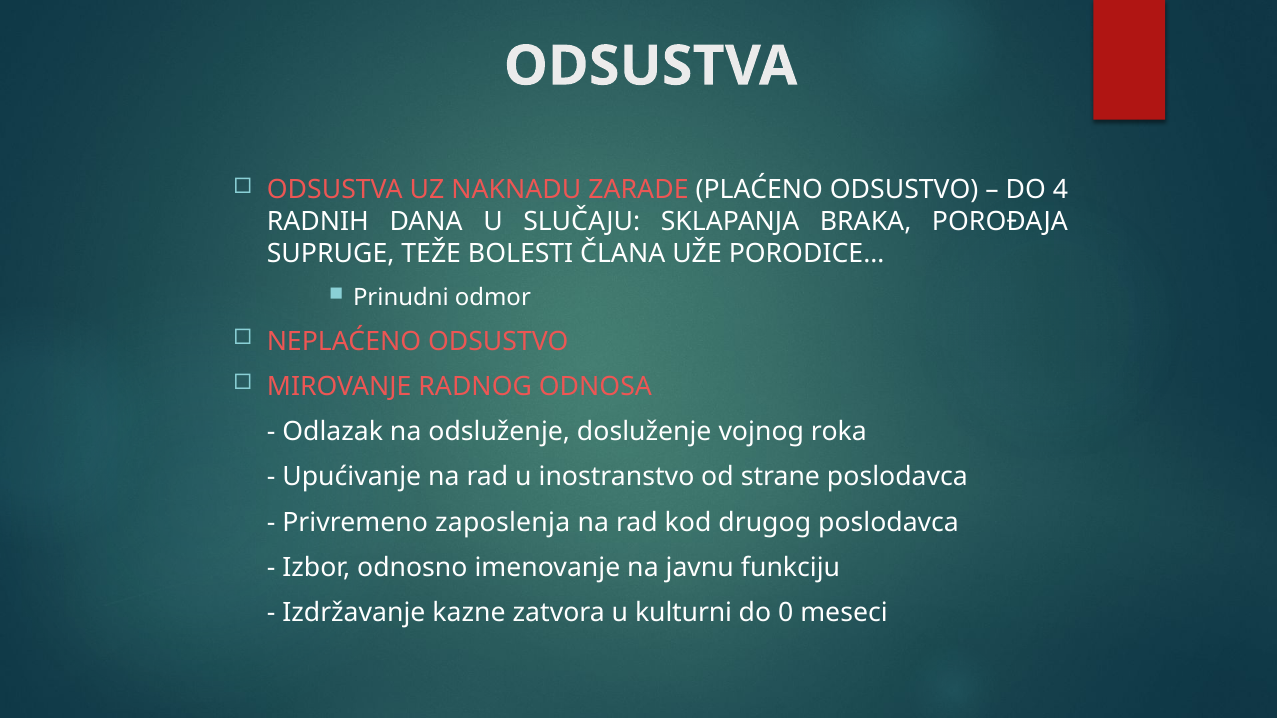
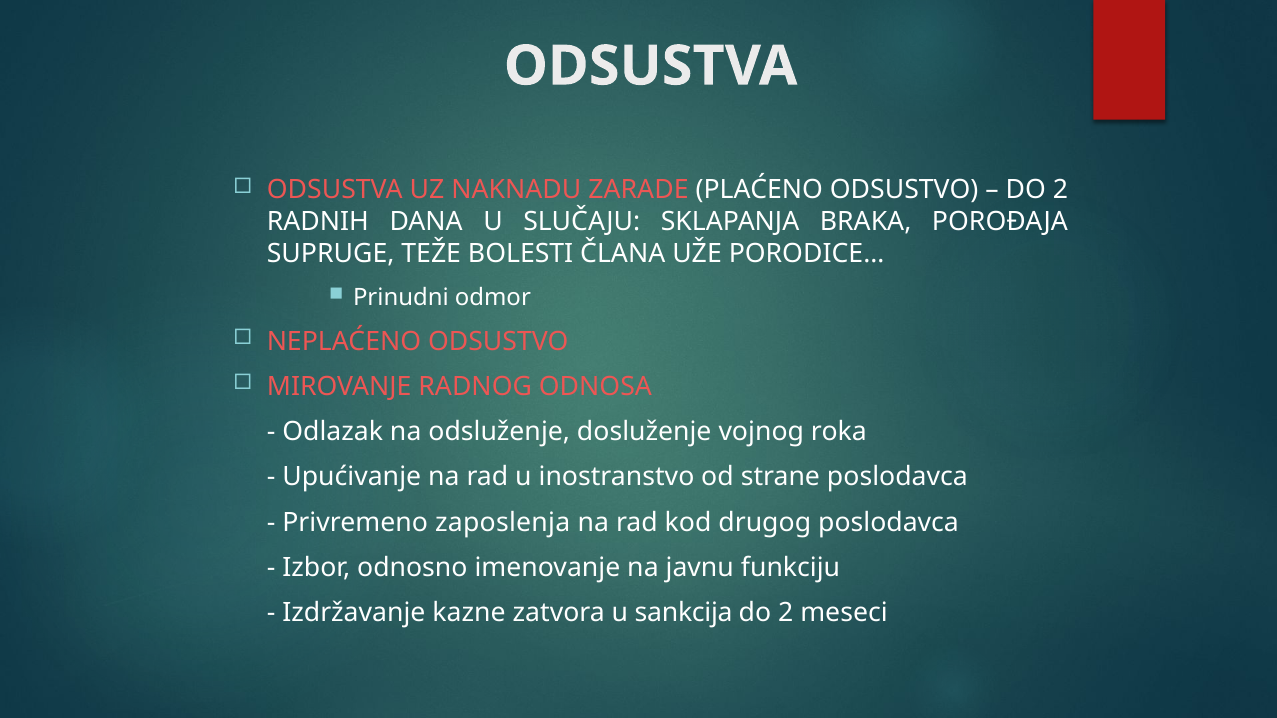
4 at (1060, 190): 4 -> 2
kulturni: kulturni -> sankcija
0 at (786, 613): 0 -> 2
